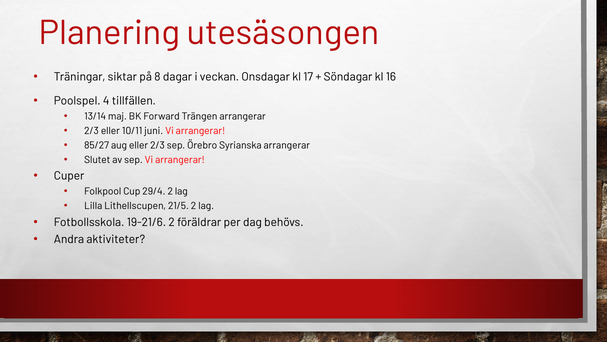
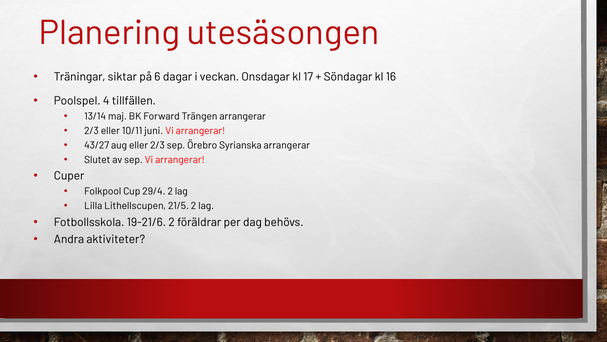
8: 8 -> 6
85/27: 85/27 -> 43/27
